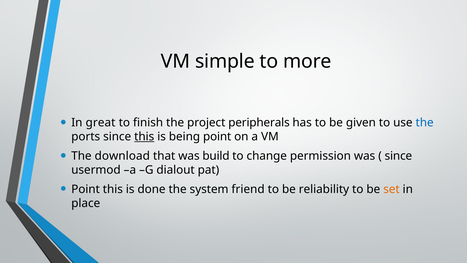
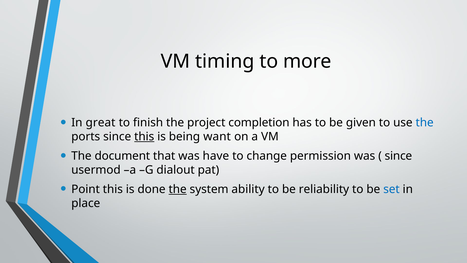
simple: simple -> timing
peripherals: peripherals -> completion
being point: point -> want
download: download -> document
build: build -> have
the at (178, 189) underline: none -> present
friend: friend -> ability
set colour: orange -> blue
